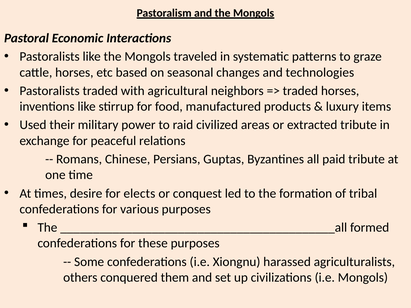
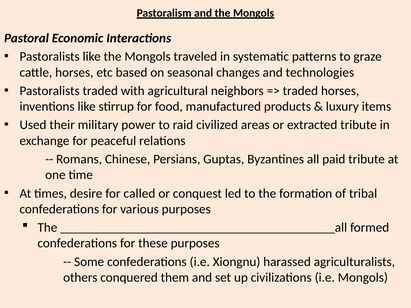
elects: elects -> called
